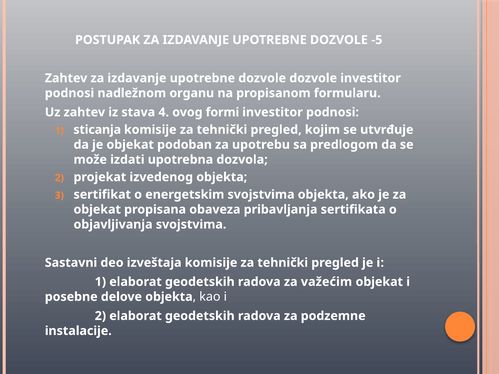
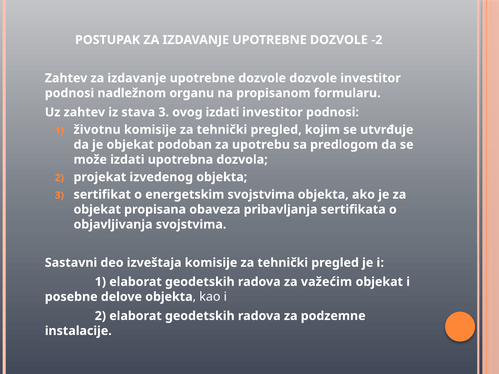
-5: -5 -> -2
stava 4: 4 -> 3
ovog formi: formi -> izdati
sticanja: sticanja -> životnu
